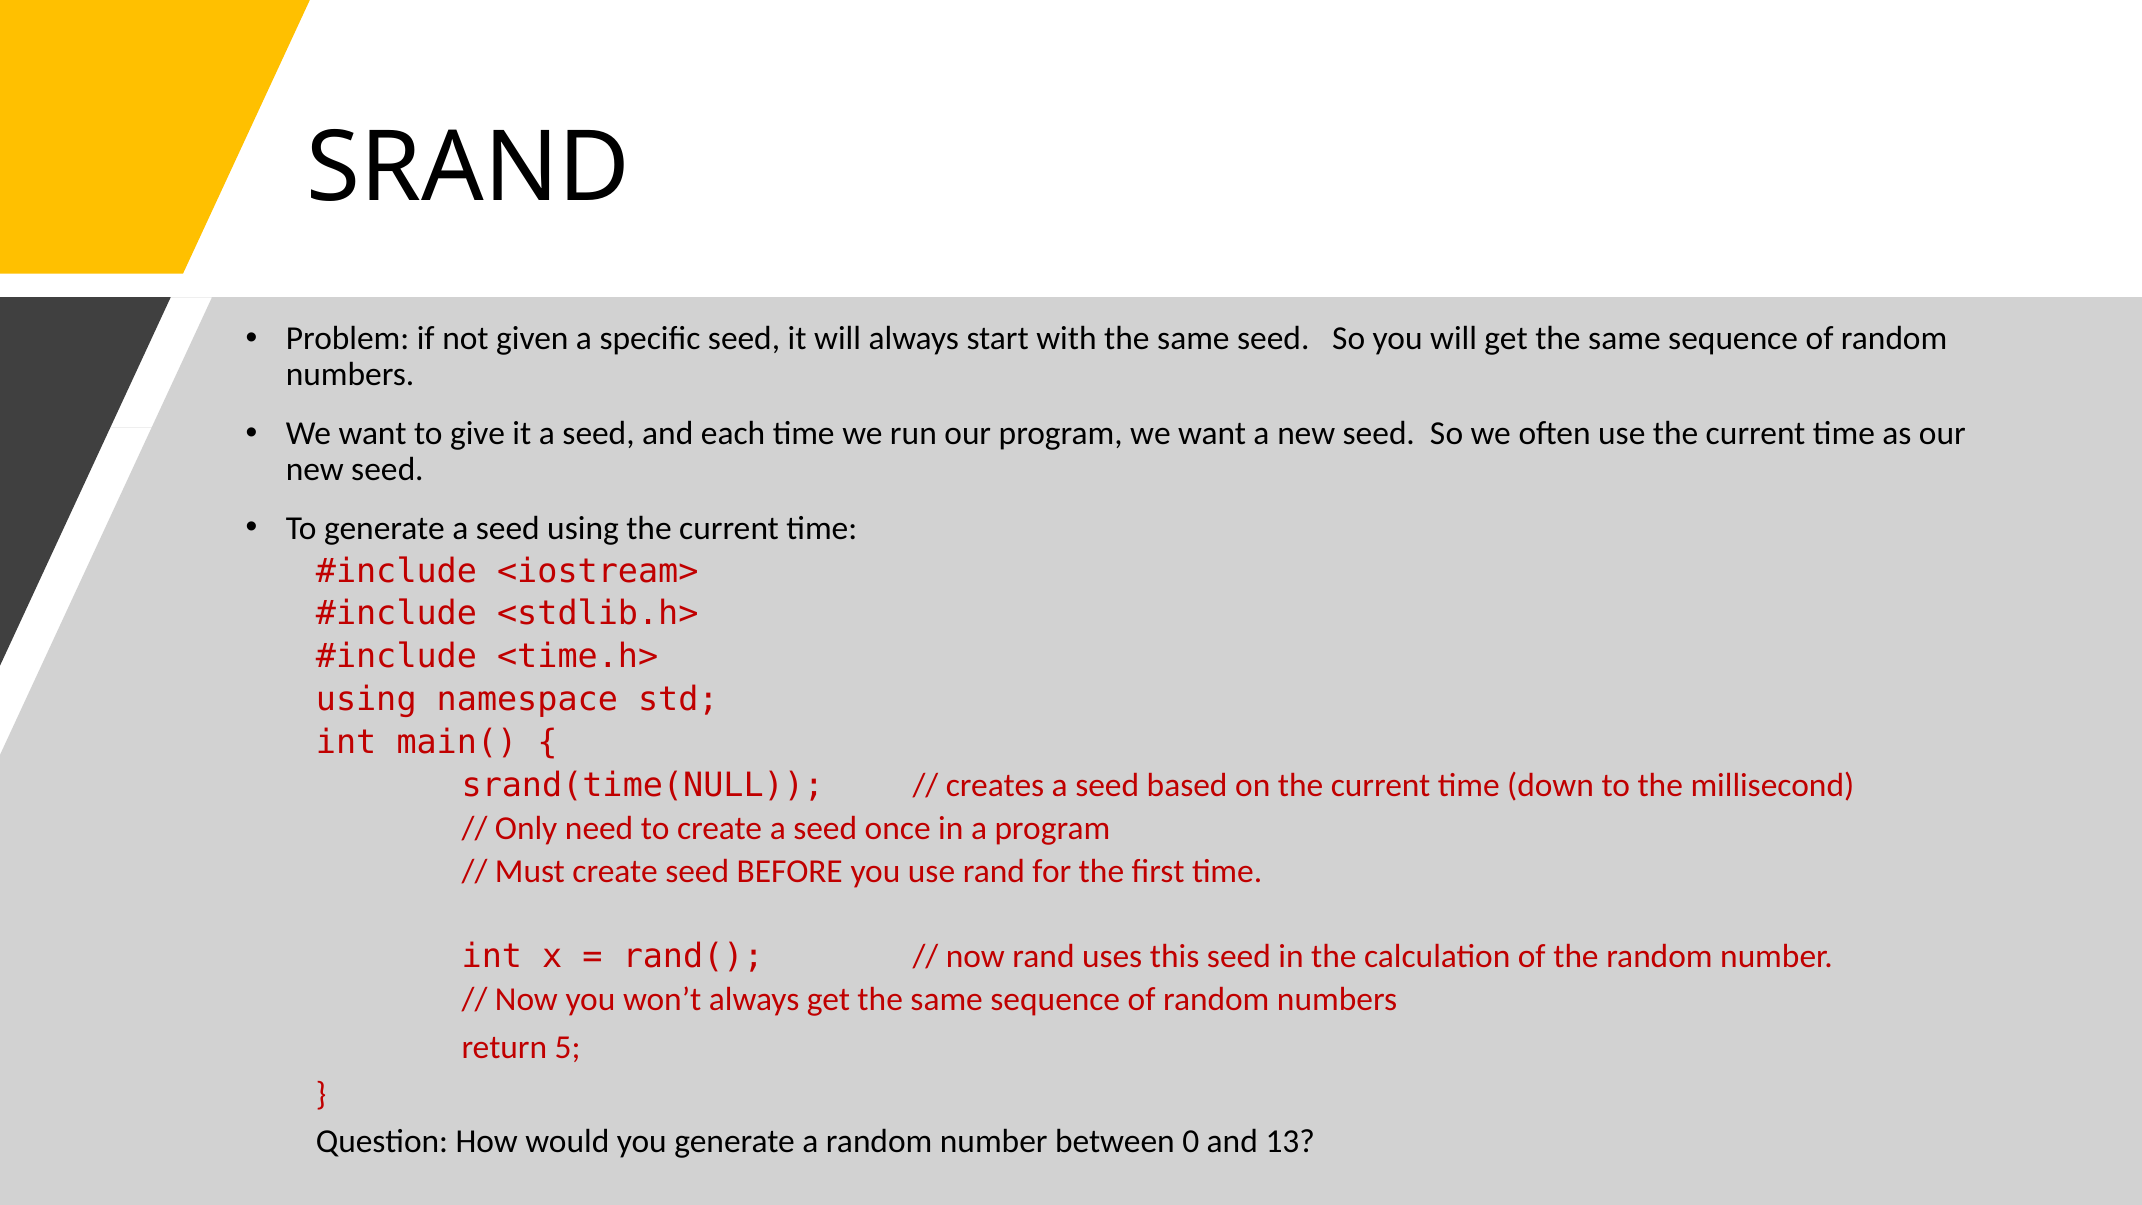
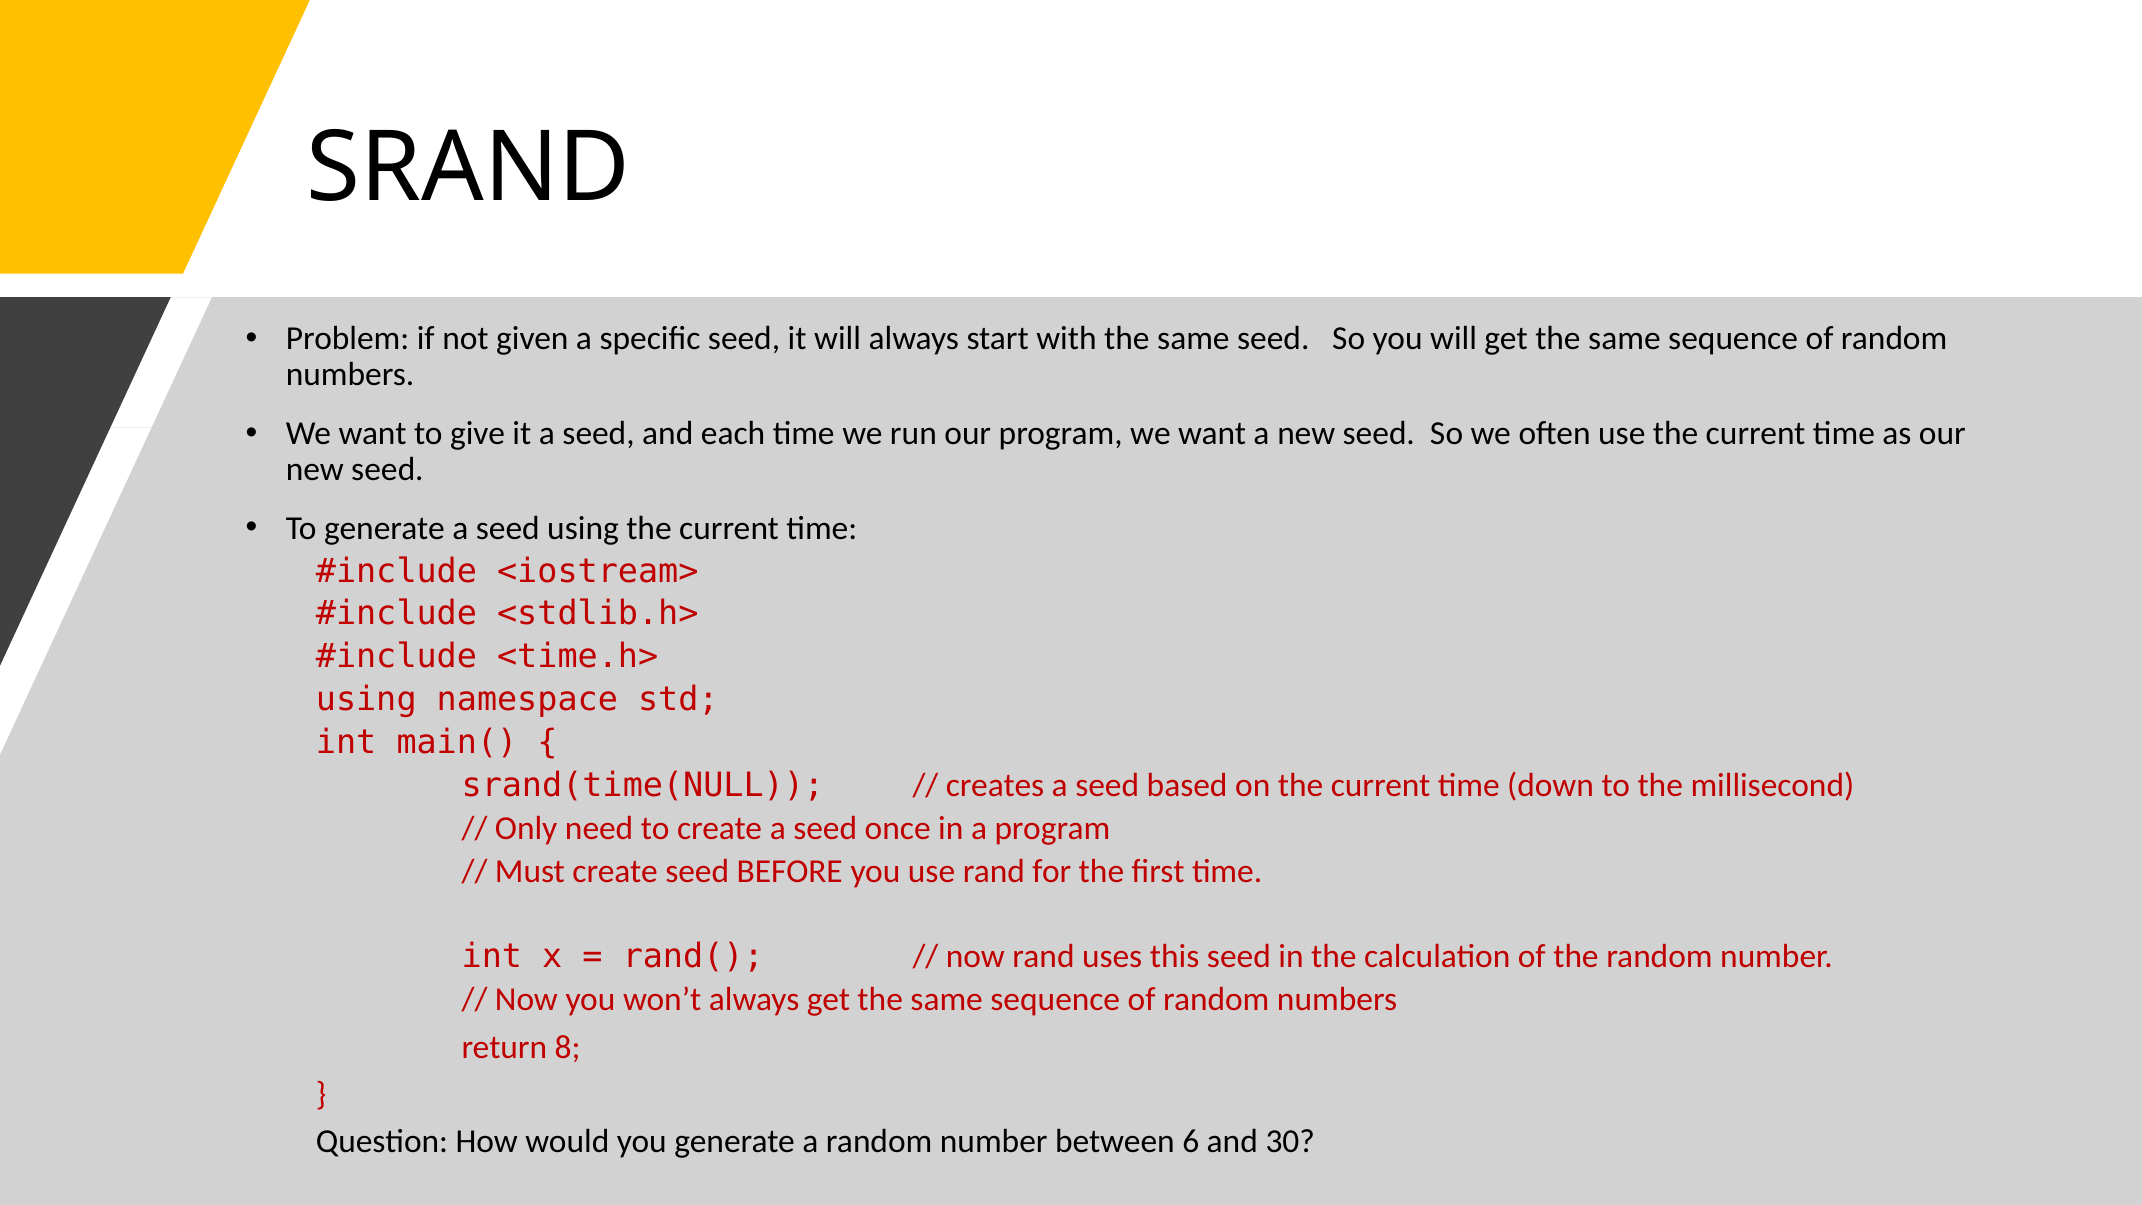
5: 5 -> 8
0: 0 -> 6
13: 13 -> 30
